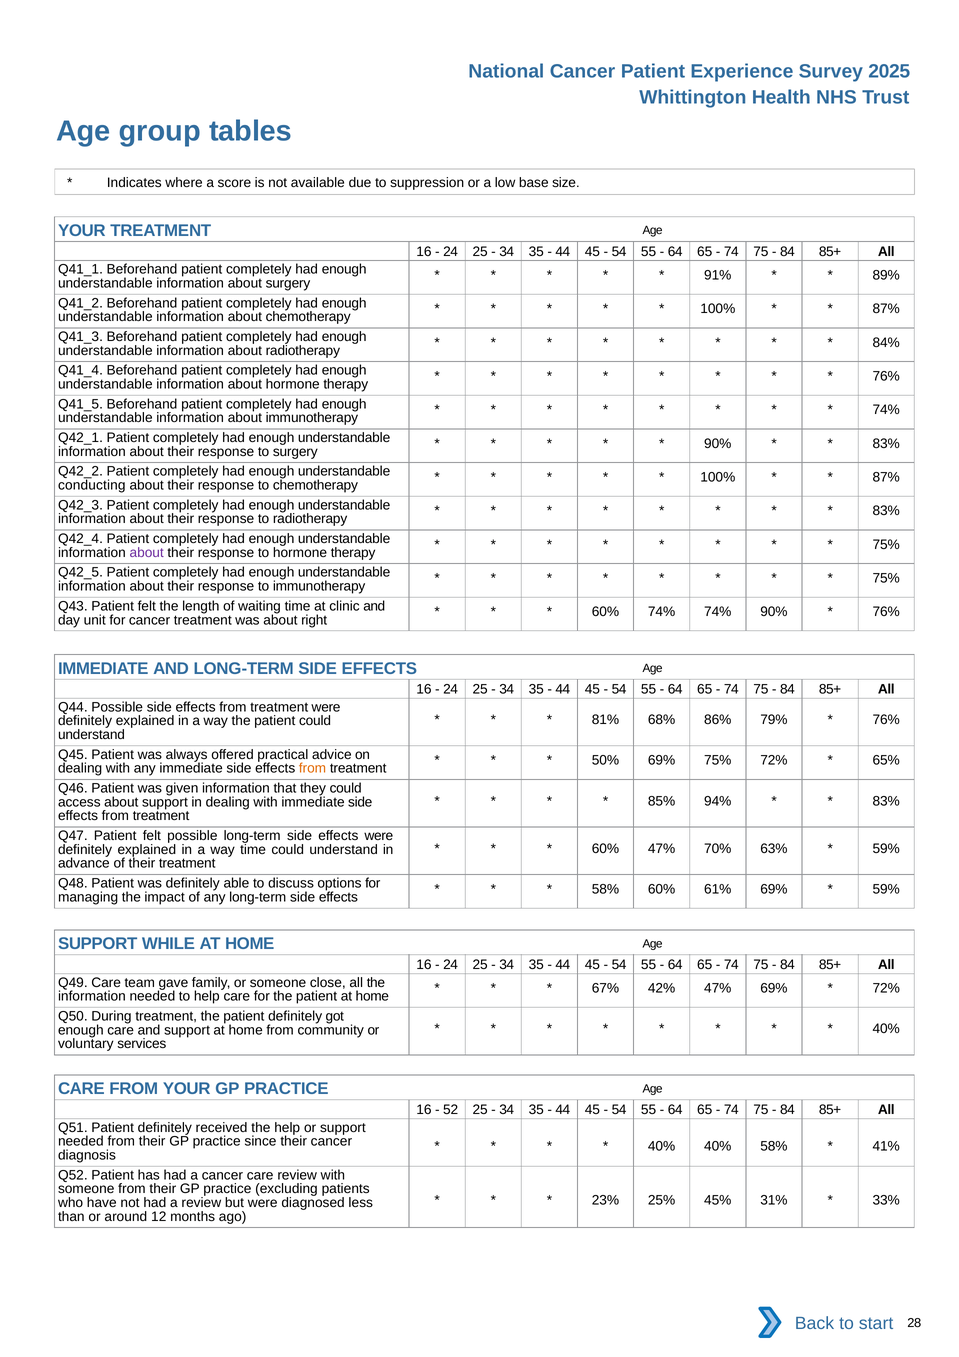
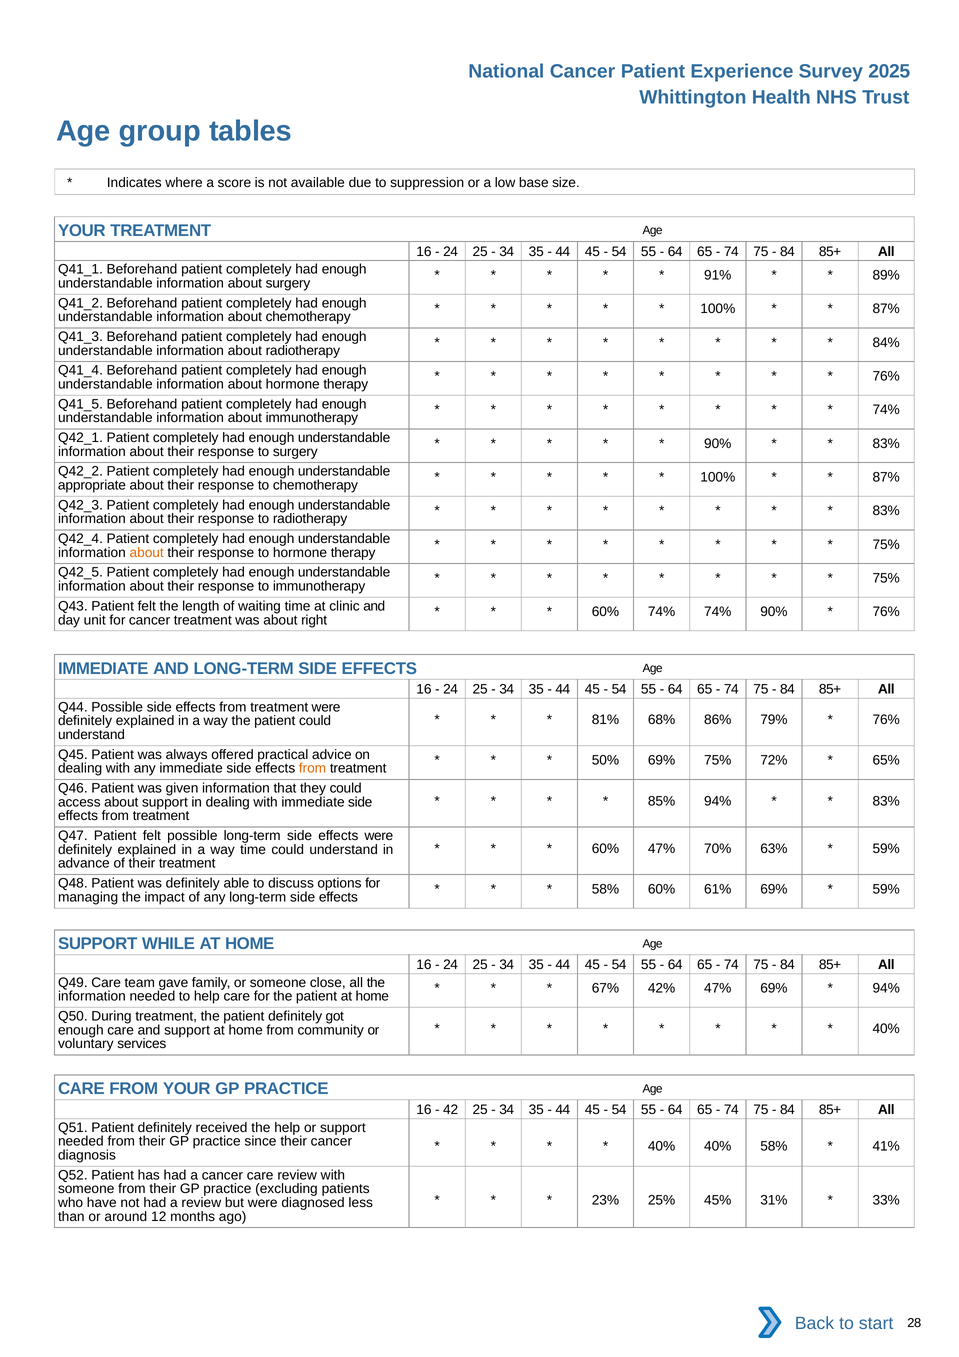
conducting: conducting -> appropriate
about at (147, 553) colour: purple -> orange
72% at (886, 988): 72% -> 94%
52: 52 -> 42
